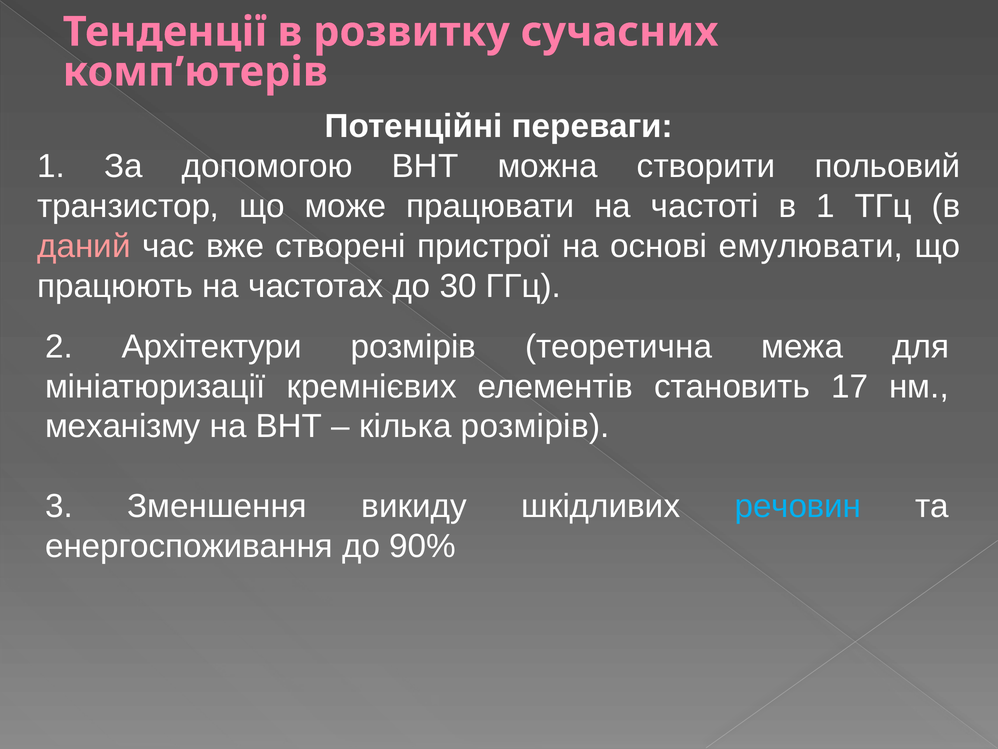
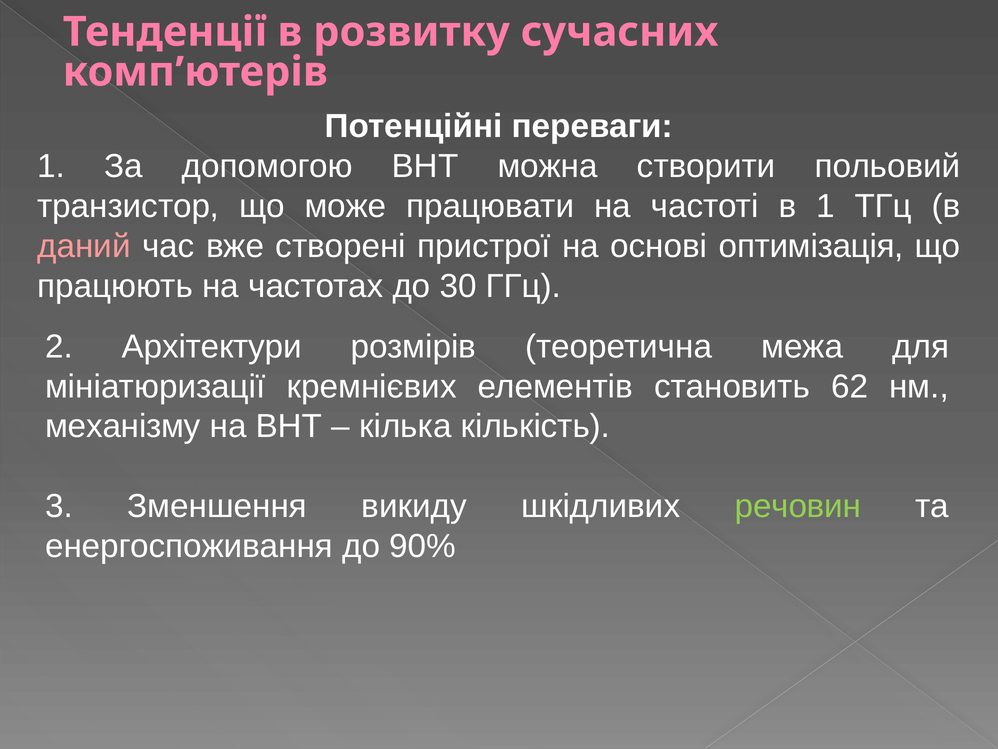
емулювати: емулювати -> оптимізація
17: 17 -> 62
кілька розмірів: розмірів -> кількість
речовин colour: light blue -> light green
